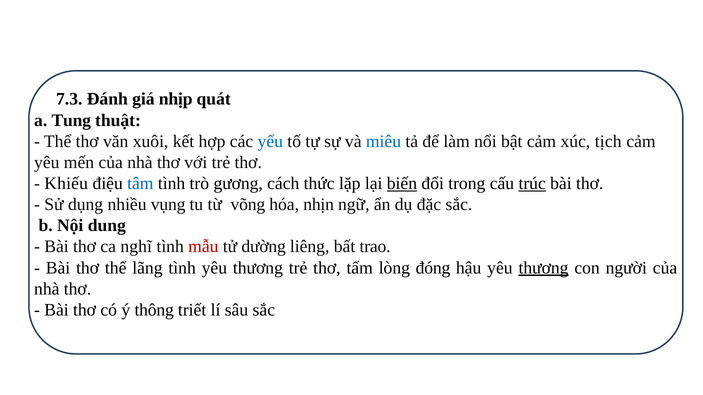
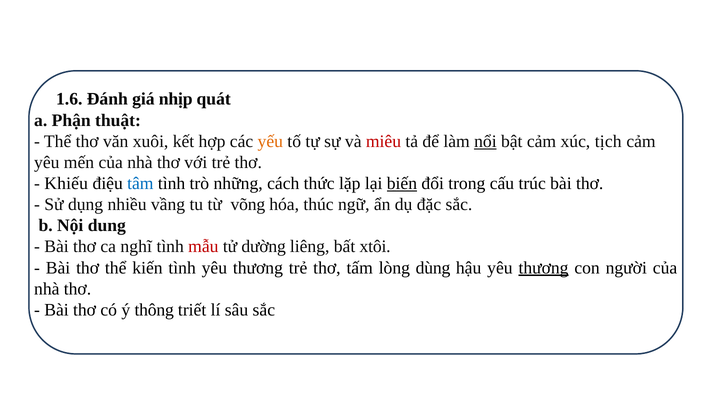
7.3: 7.3 -> 1.6
Tung: Tung -> Phận
yếu colour: blue -> orange
miêu colour: blue -> red
nổi underline: none -> present
gương: gương -> những
trúc underline: present -> none
vụng: vụng -> vầng
nhịn: nhịn -> thúc
trao: trao -> xtôi
lãng: lãng -> kiến
đóng: đóng -> dùng
